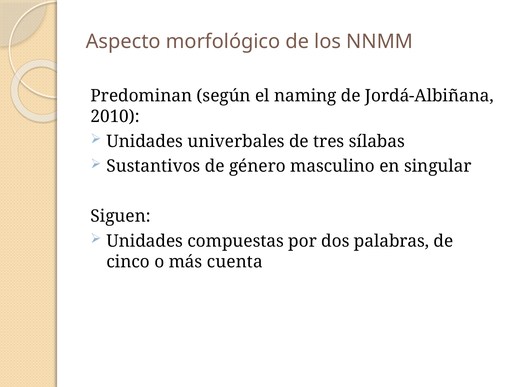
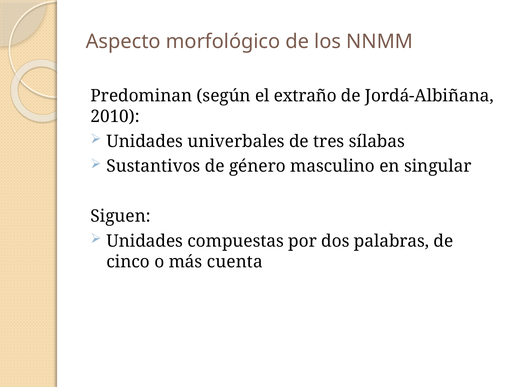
naming: naming -> extraño
